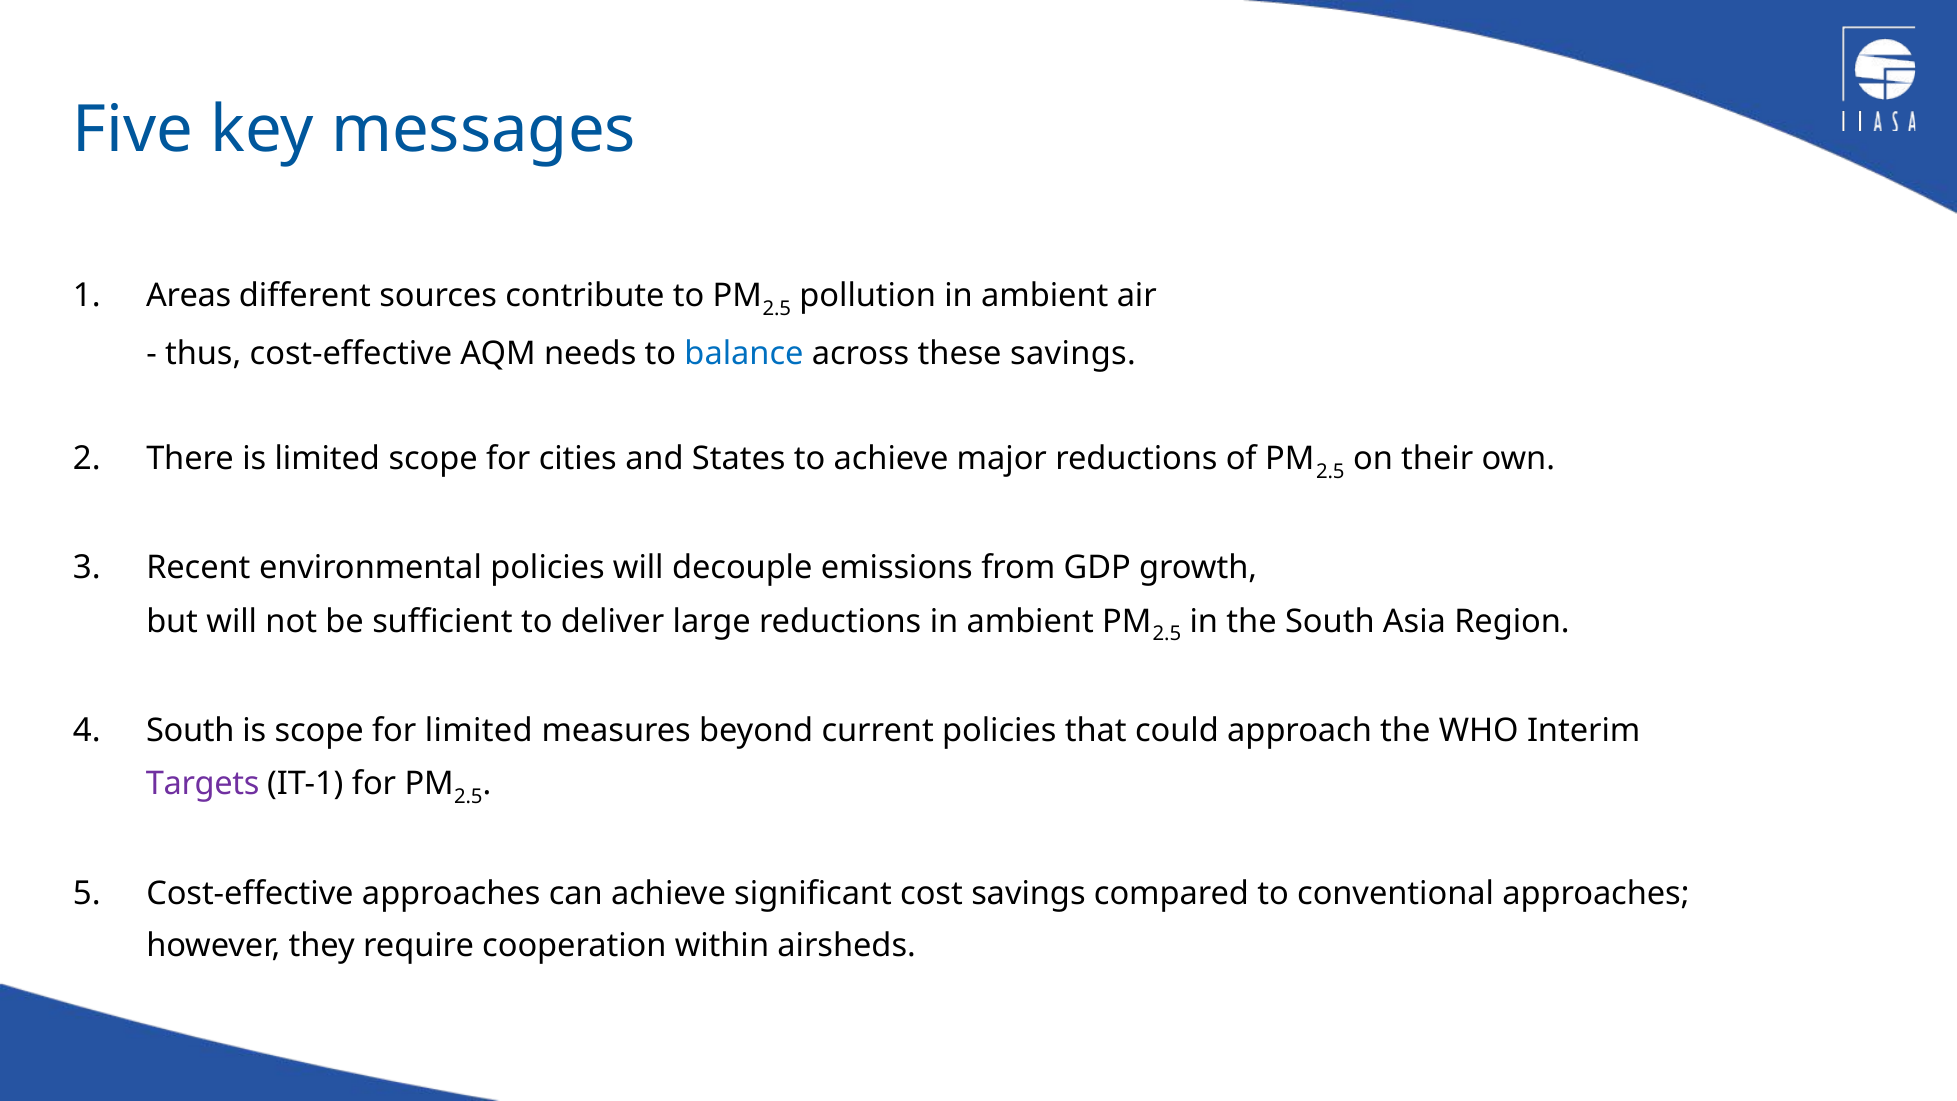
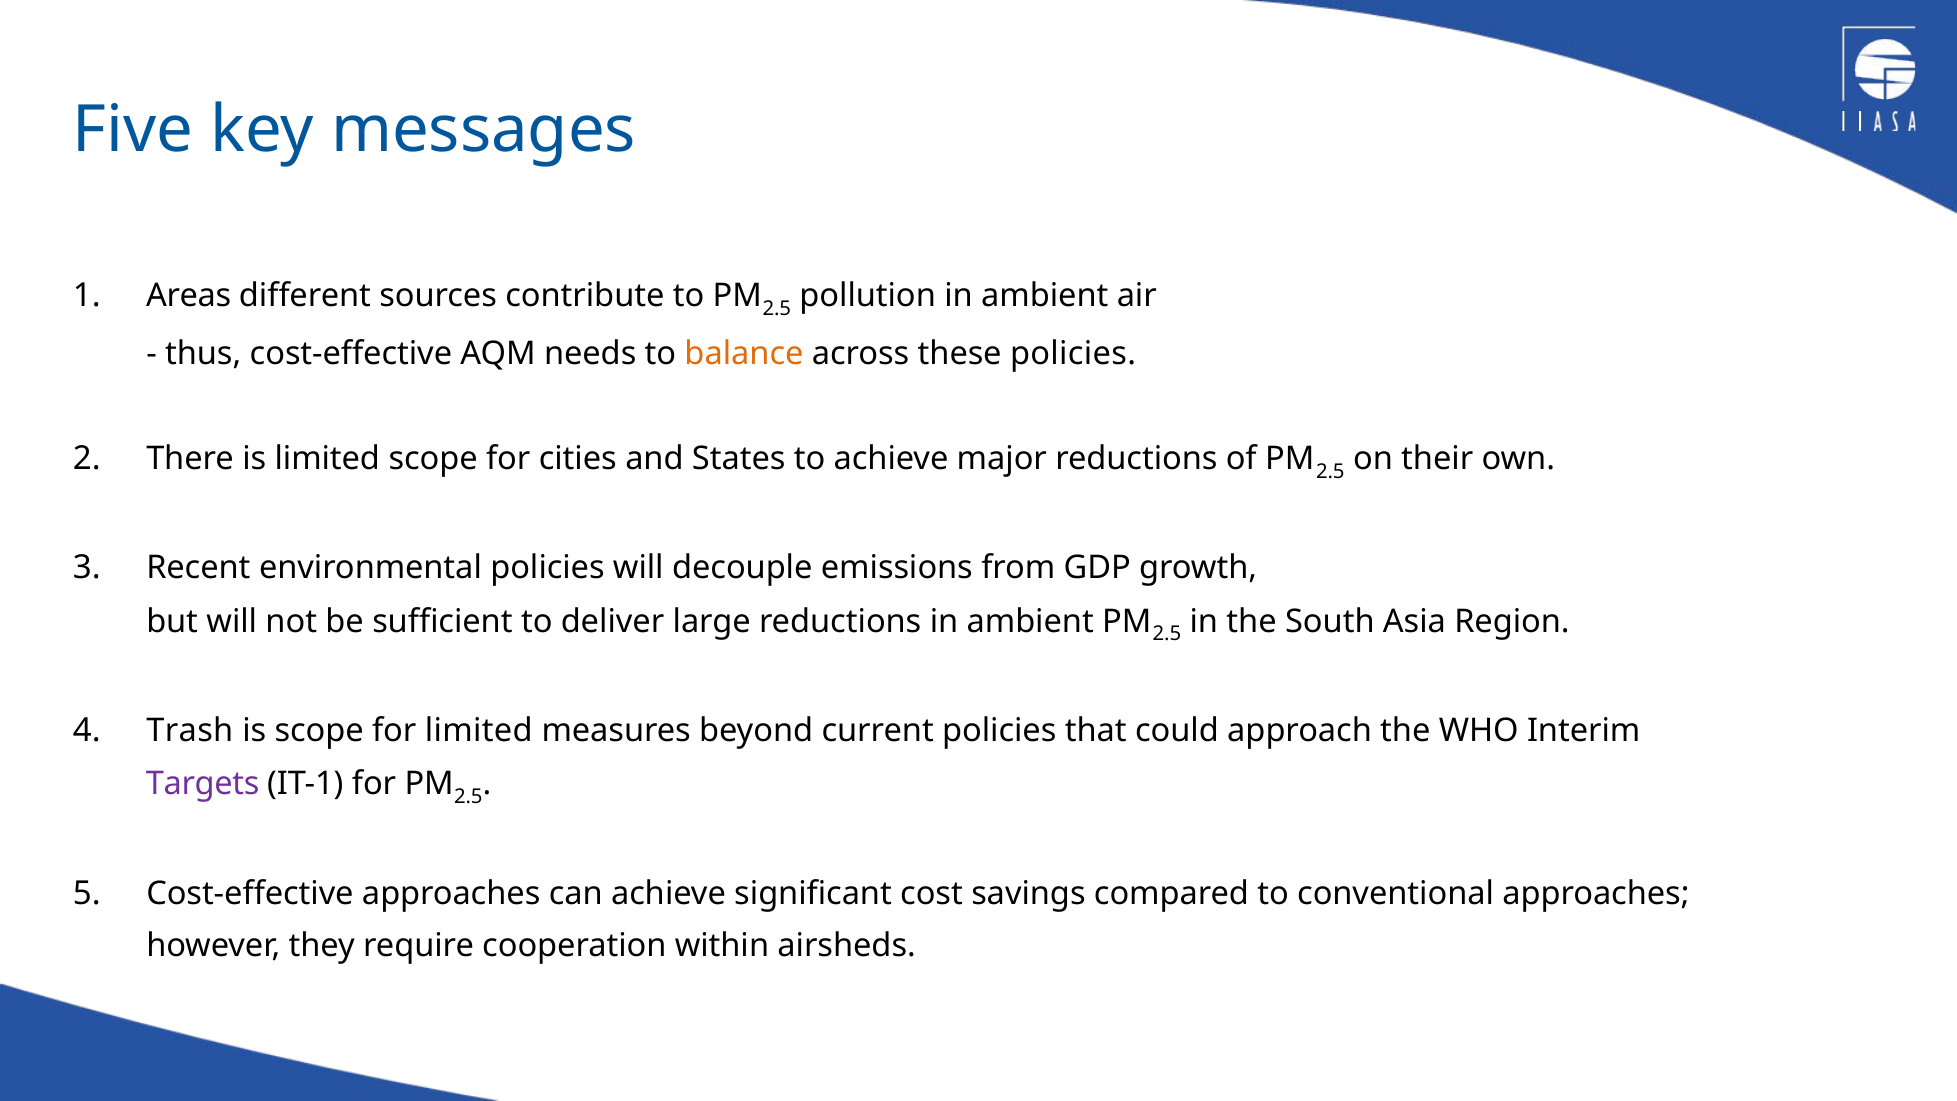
balance colour: blue -> orange
these savings: savings -> policies
South at (190, 731): South -> Trash
